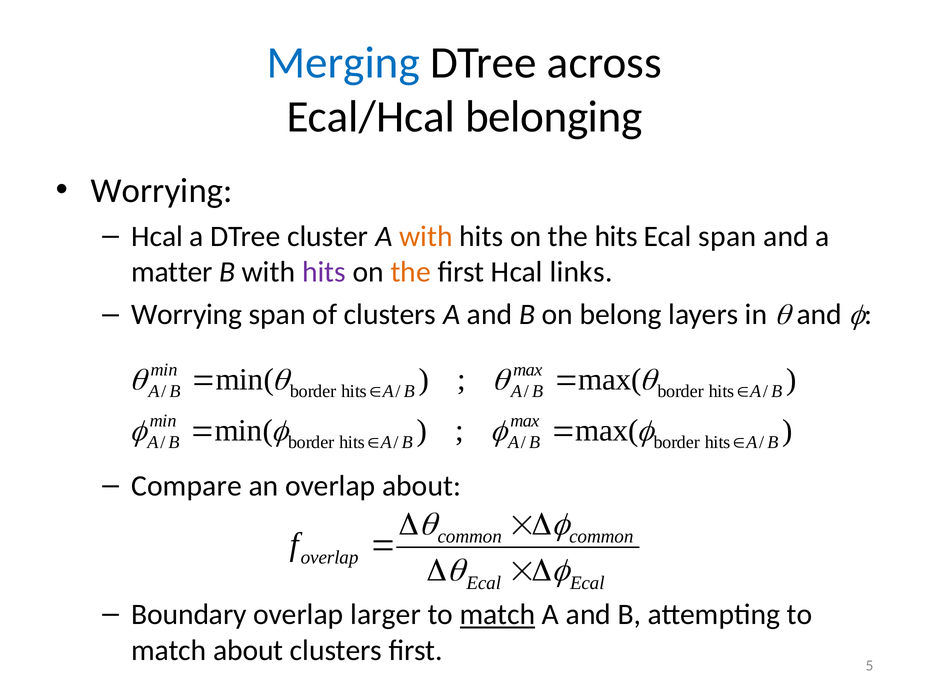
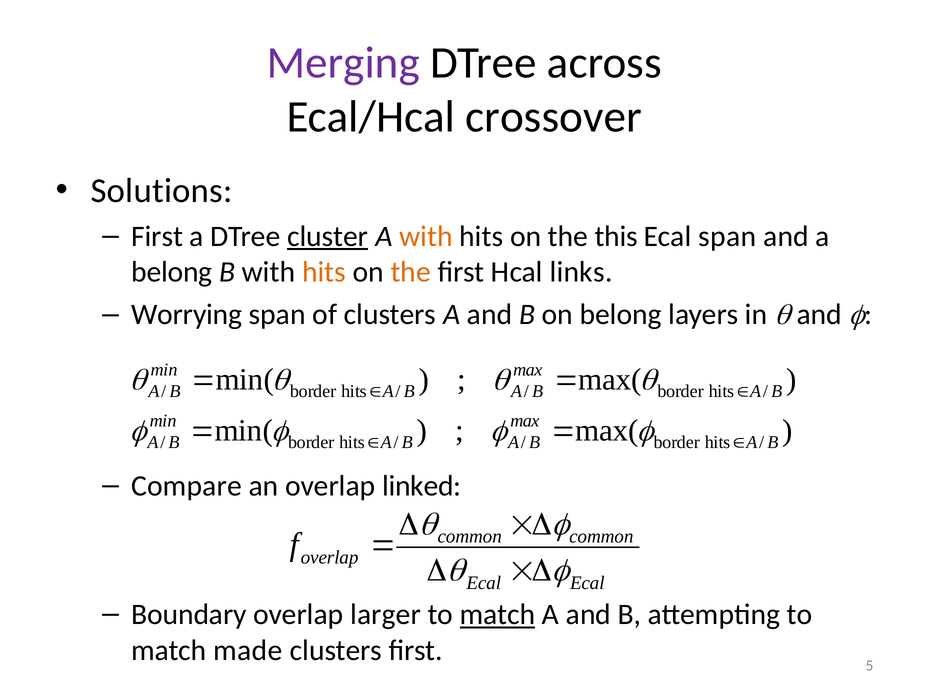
Merging colour: blue -> purple
belonging: belonging -> crossover
Worrying at (162, 191): Worrying -> Solutions
Hcal at (157, 236): Hcal -> First
cluster underline: none -> present
the hits: hits -> this
matter at (172, 272): matter -> belong
hits at (324, 272) colour: purple -> orange
overlap about: about -> linked
match about: about -> made
